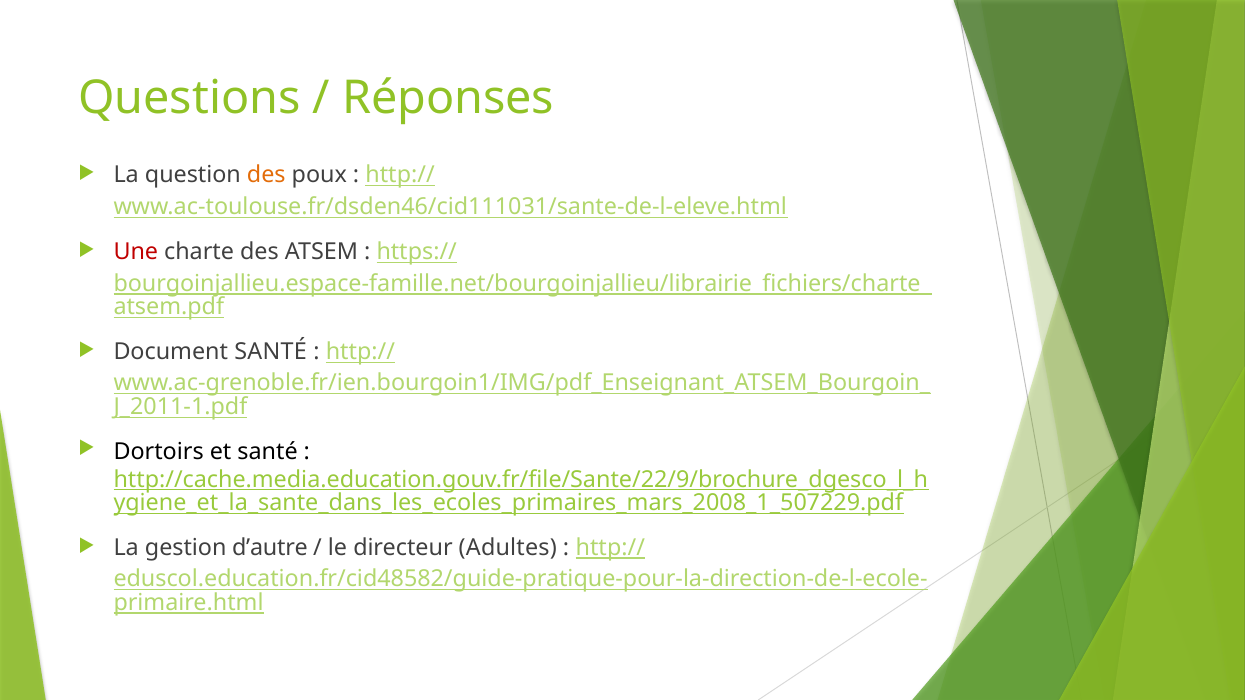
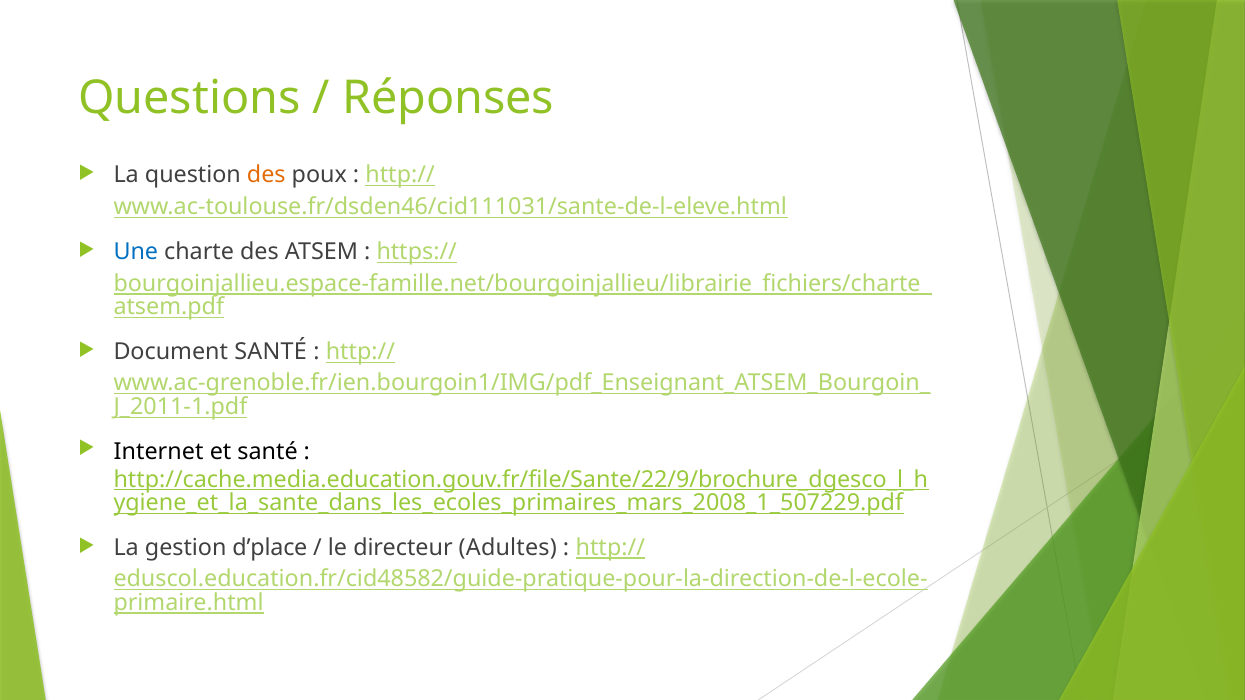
Une colour: red -> blue
Dortoirs: Dortoirs -> Internet
d’autre: d’autre -> d’place
